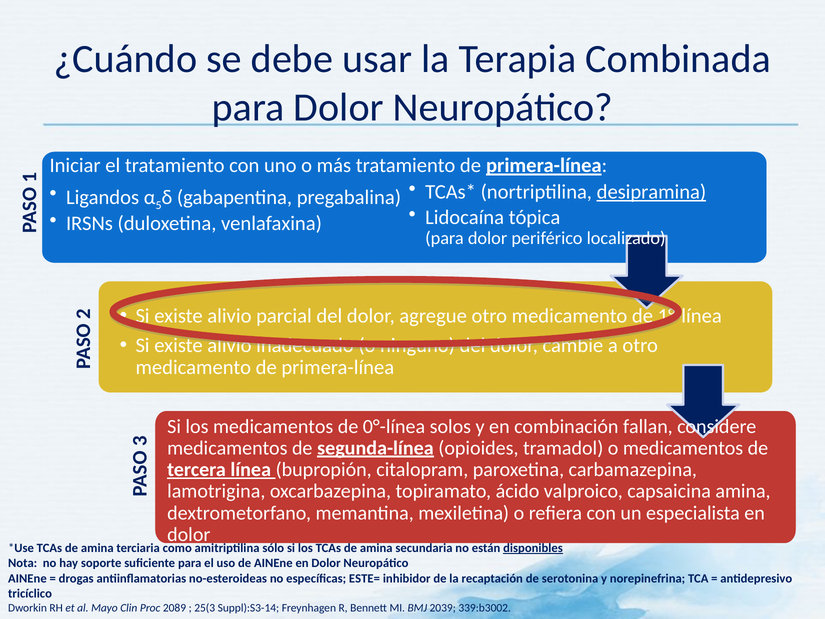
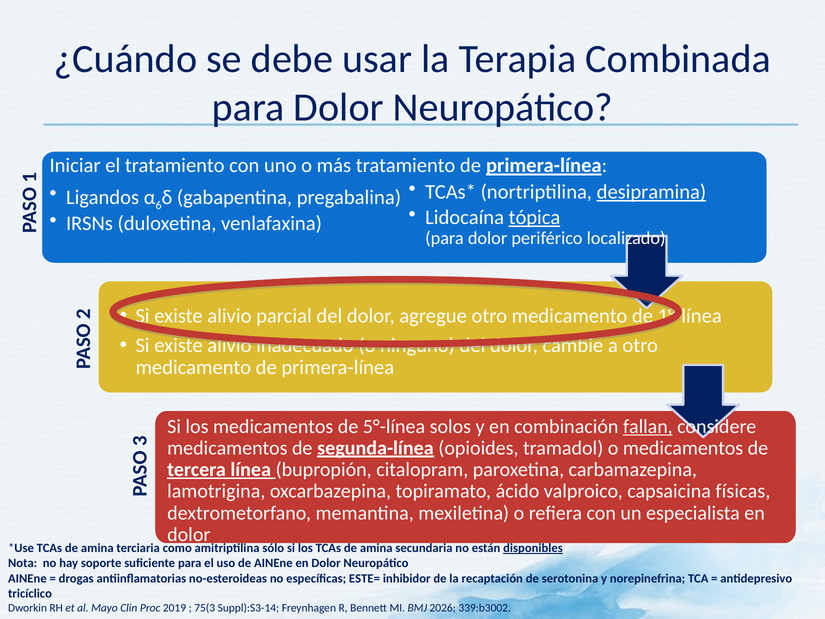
5: 5 -> 6
tópica underline: none -> present
0°-línea: 0°-línea -> 5°-línea
fallan underline: none -> present
capsaicina amina: amina -> físicas
2089: 2089 -> 2019
25(3: 25(3 -> 75(3
2039: 2039 -> 2026
